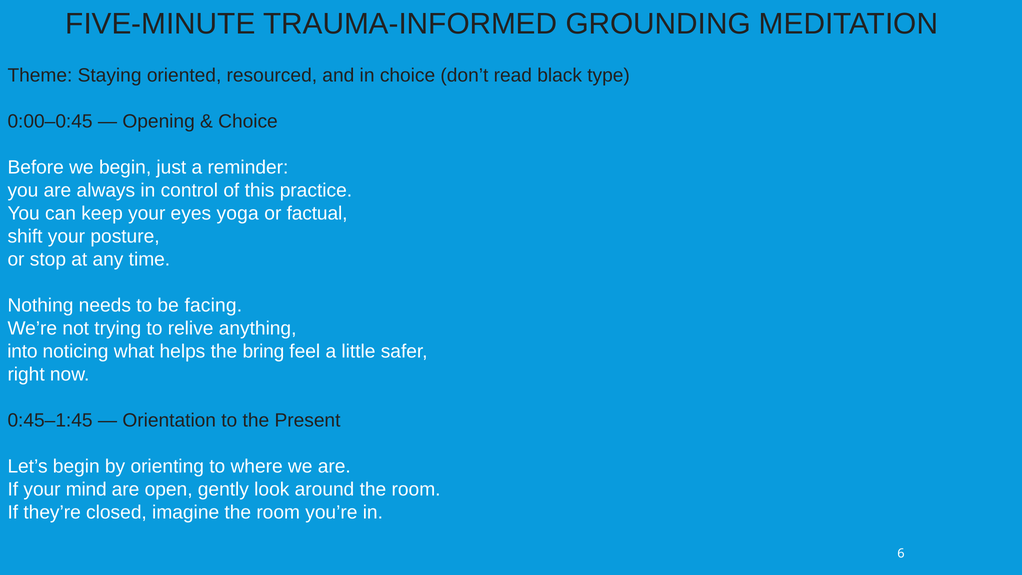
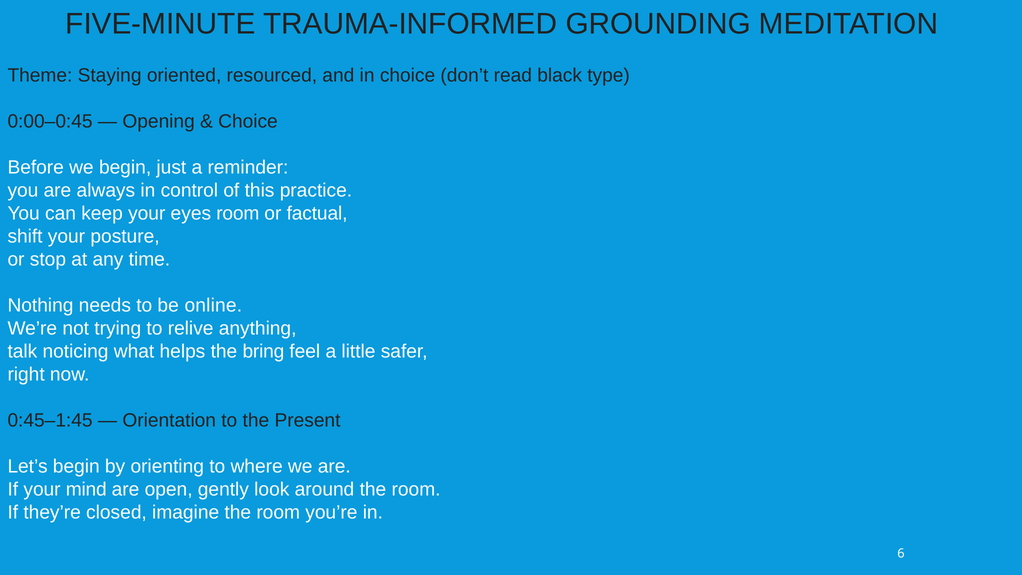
eyes yoga: yoga -> room
facing: facing -> online
into: into -> talk
